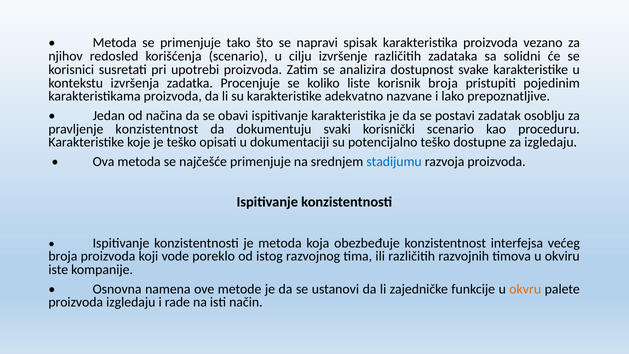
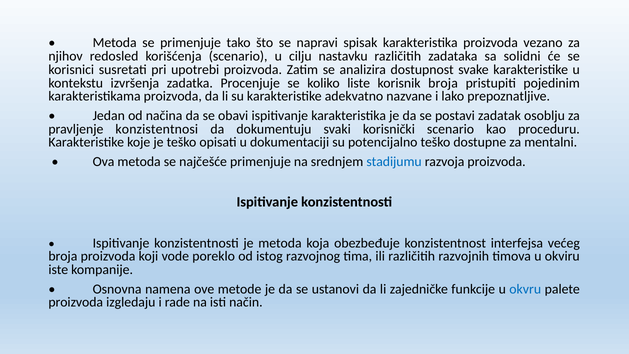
izvršenje: izvršenje -> nastavku
pravljenje konzistentnost: konzistentnost -> konzistentnosi
za izgledaju: izgledaju -> mentalni
okvru colour: orange -> blue
